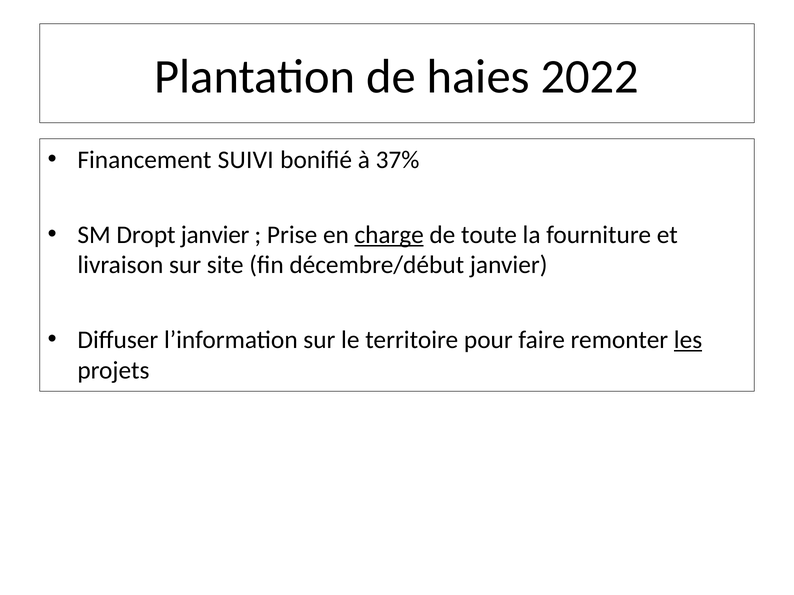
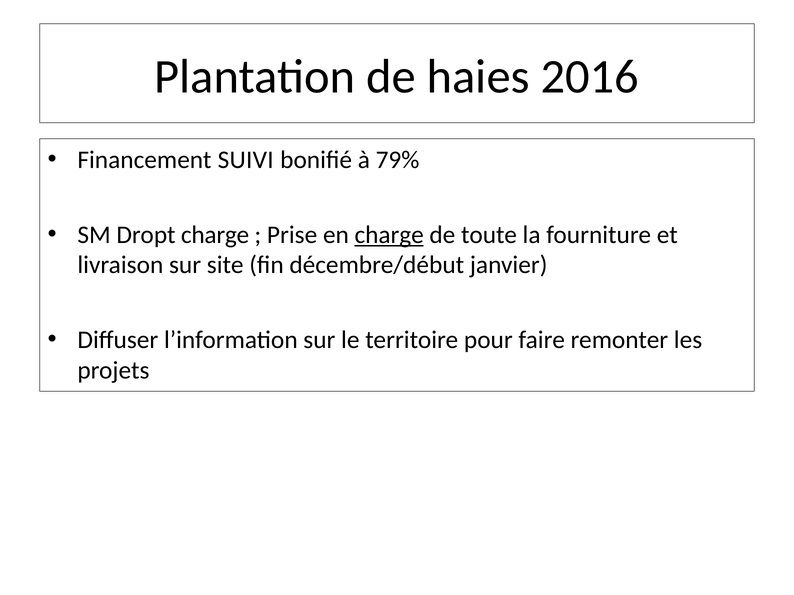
2022: 2022 -> 2016
37%: 37% -> 79%
Dropt janvier: janvier -> charge
les underline: present -> none
